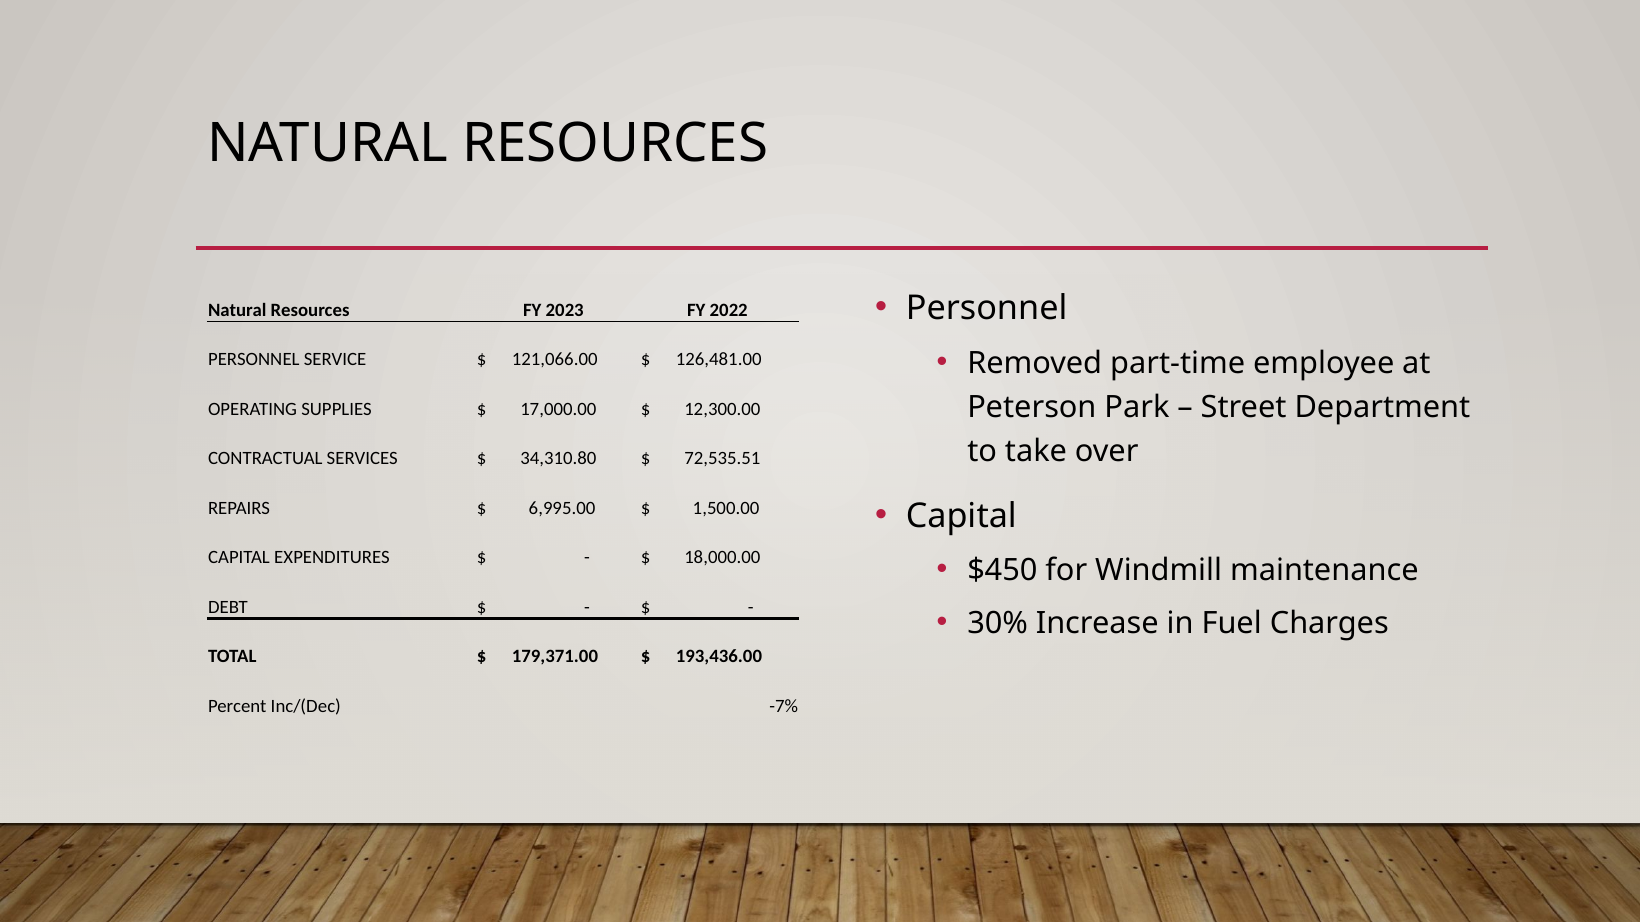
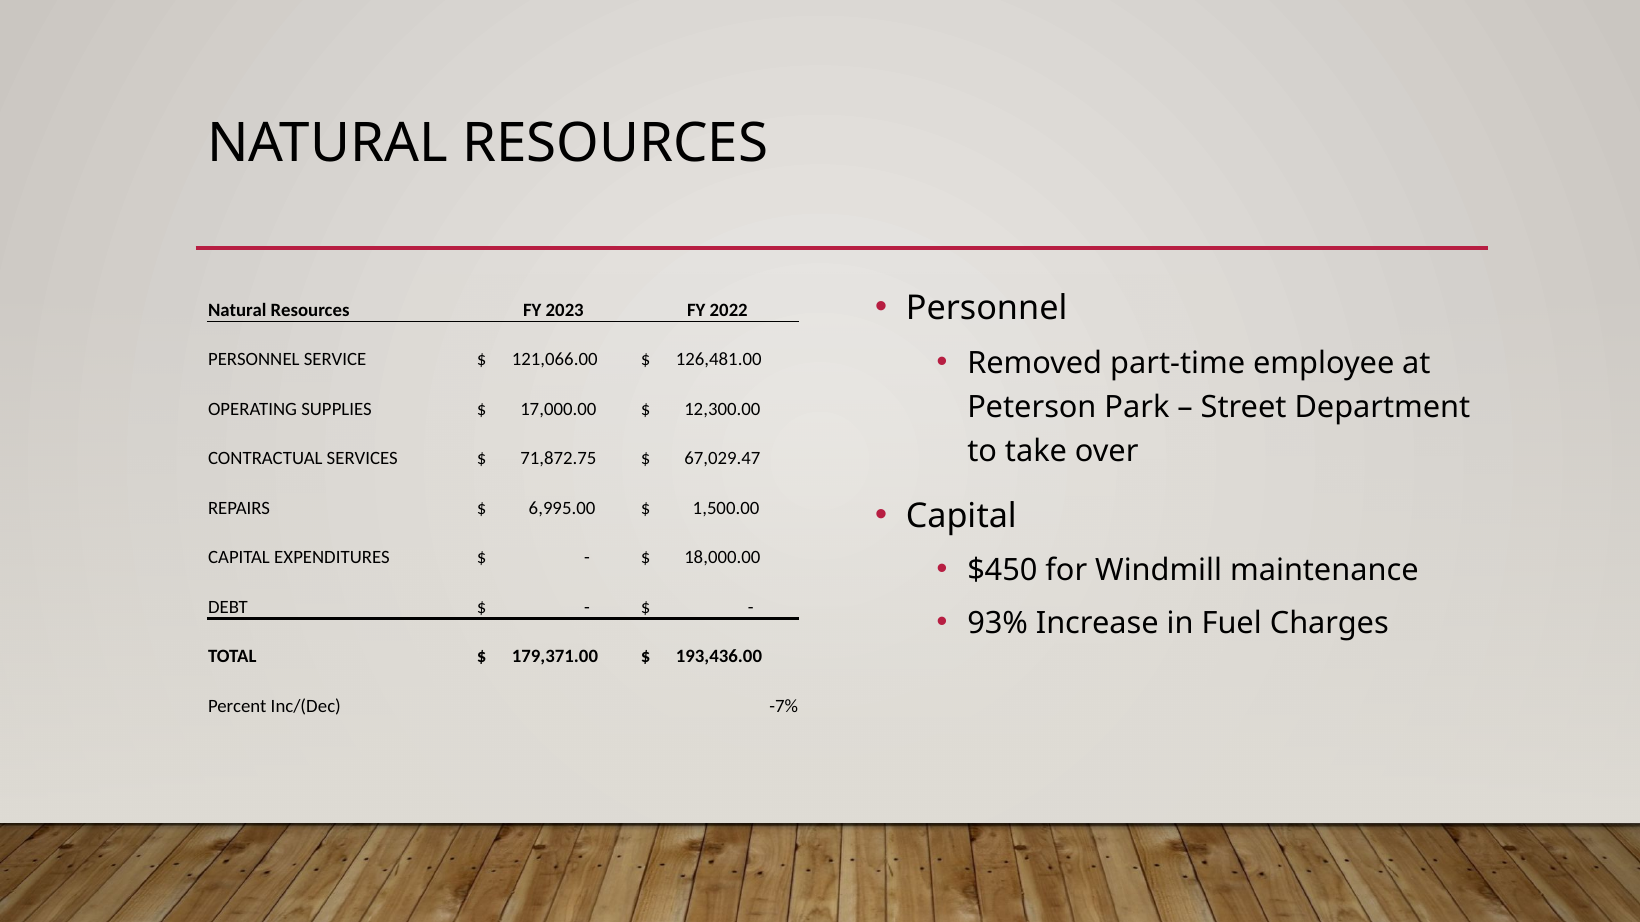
34,310.80: 34,310.80 -> 71,872.75
72,535.51: 72,535.51 -> 67,029.47
30%: 30% -> 93%
